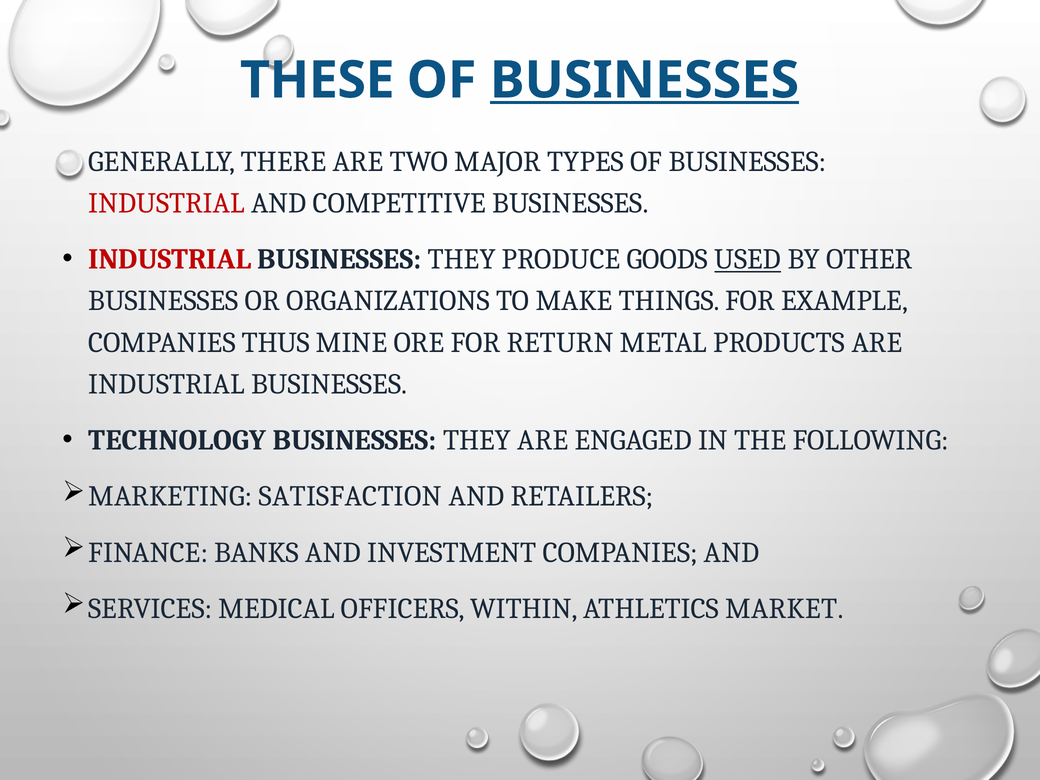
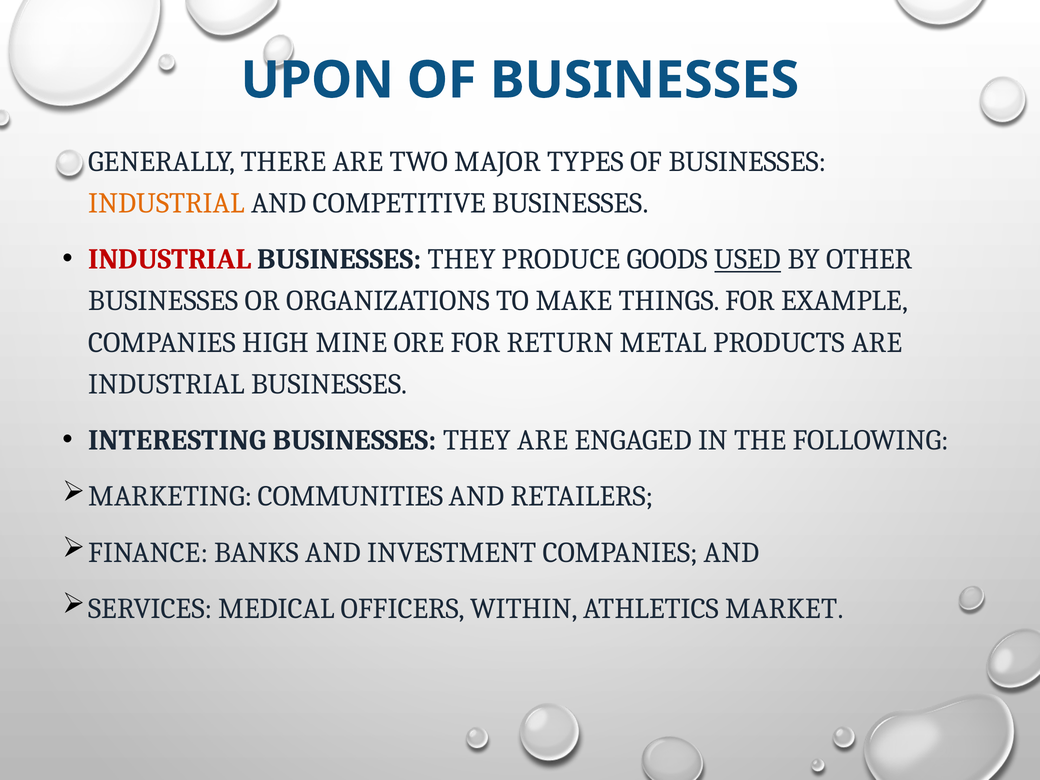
THESE: THESE -> UPON
BUSINESSES at (645, 80) underline: present -> none
INDUSTRIAL at (166, 203) colour: red -> orange
THUS: THUS -> HIGH
TECHNOLOGY: TECHNOLOGY -> INTERESTING
SATISFACTION: SATISFACTION -> COMMUNITIES
